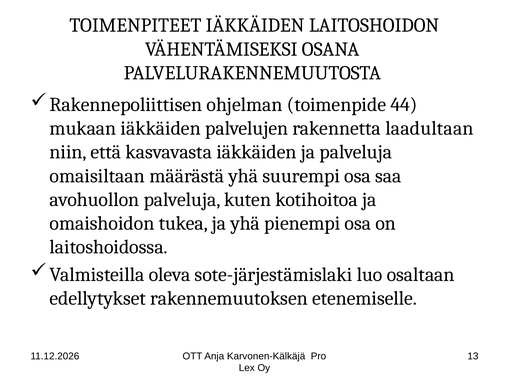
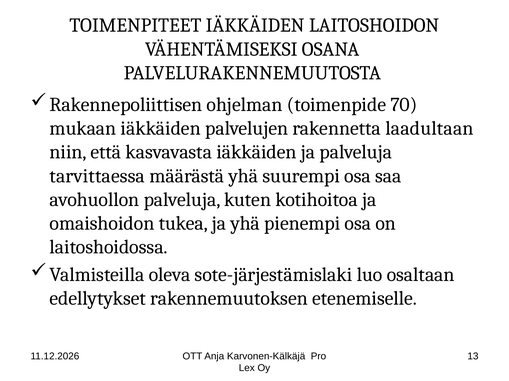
44: 44 -> 70
omaisiltaan: omaisiltaan -> tarvittaessa
